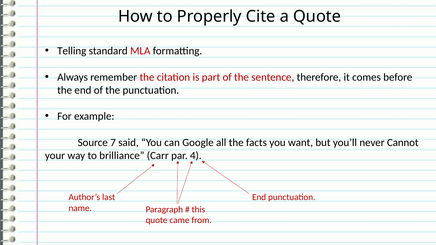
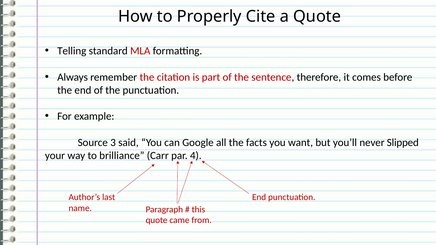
7: 7 -> 3
Cannot: Cannot -> Slipped
